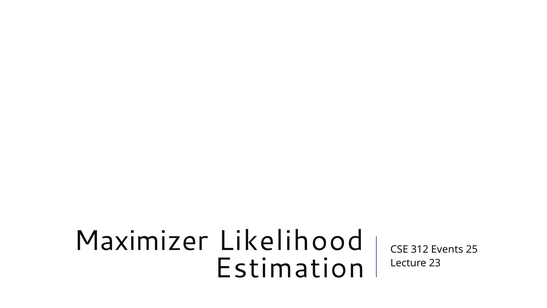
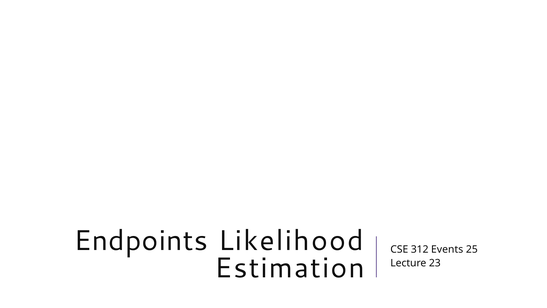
Maximizer: Maximizer -> Endpoints
